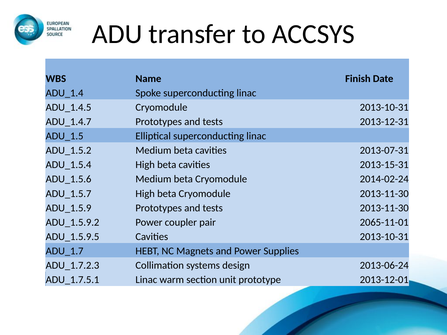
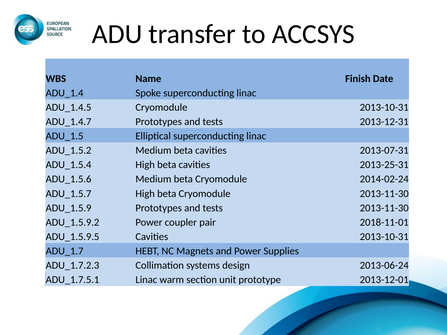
2013-15-31: 2013-15-31 -> 2013-25-31
2065-11-01: 2065-11-01 -> 2018-11-01
